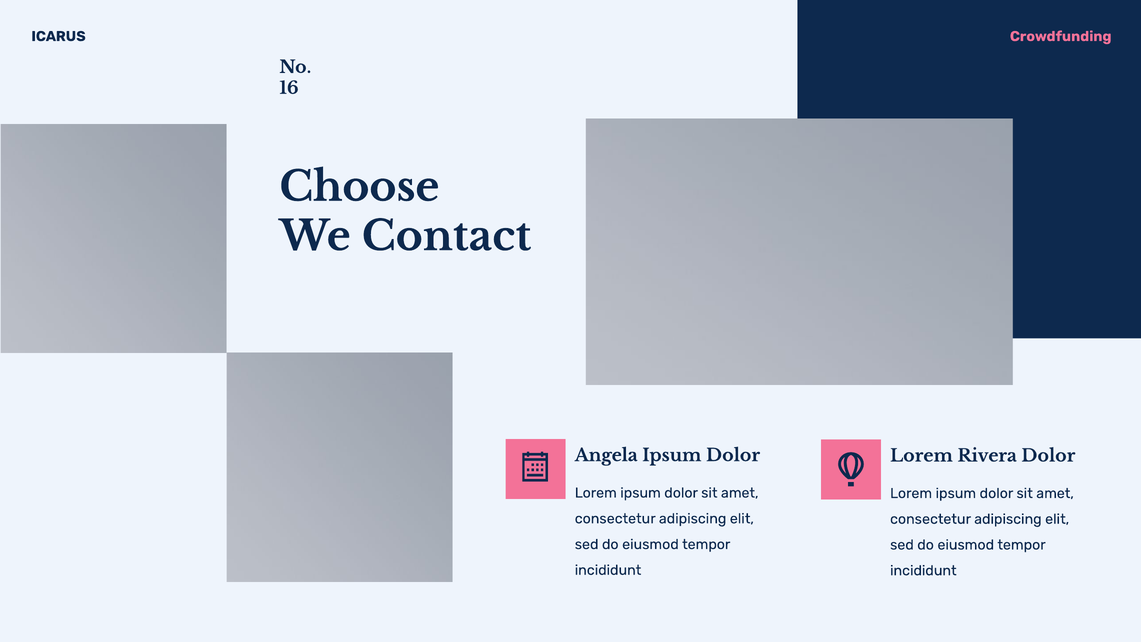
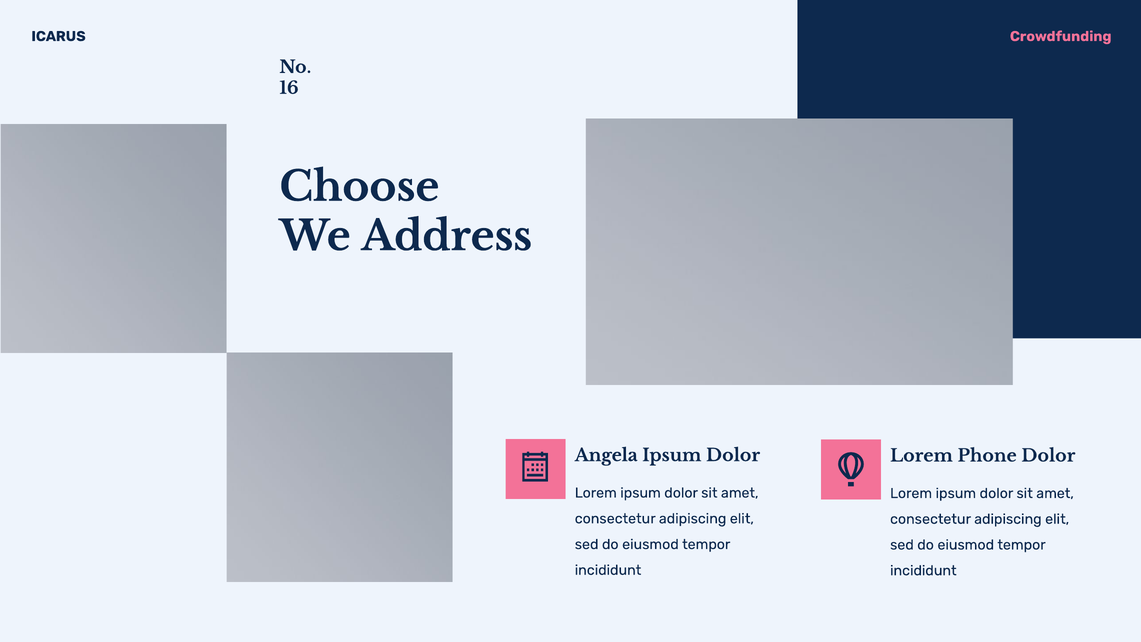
Contact: Contact -> Address
Rivera: Rivera -> Phone
